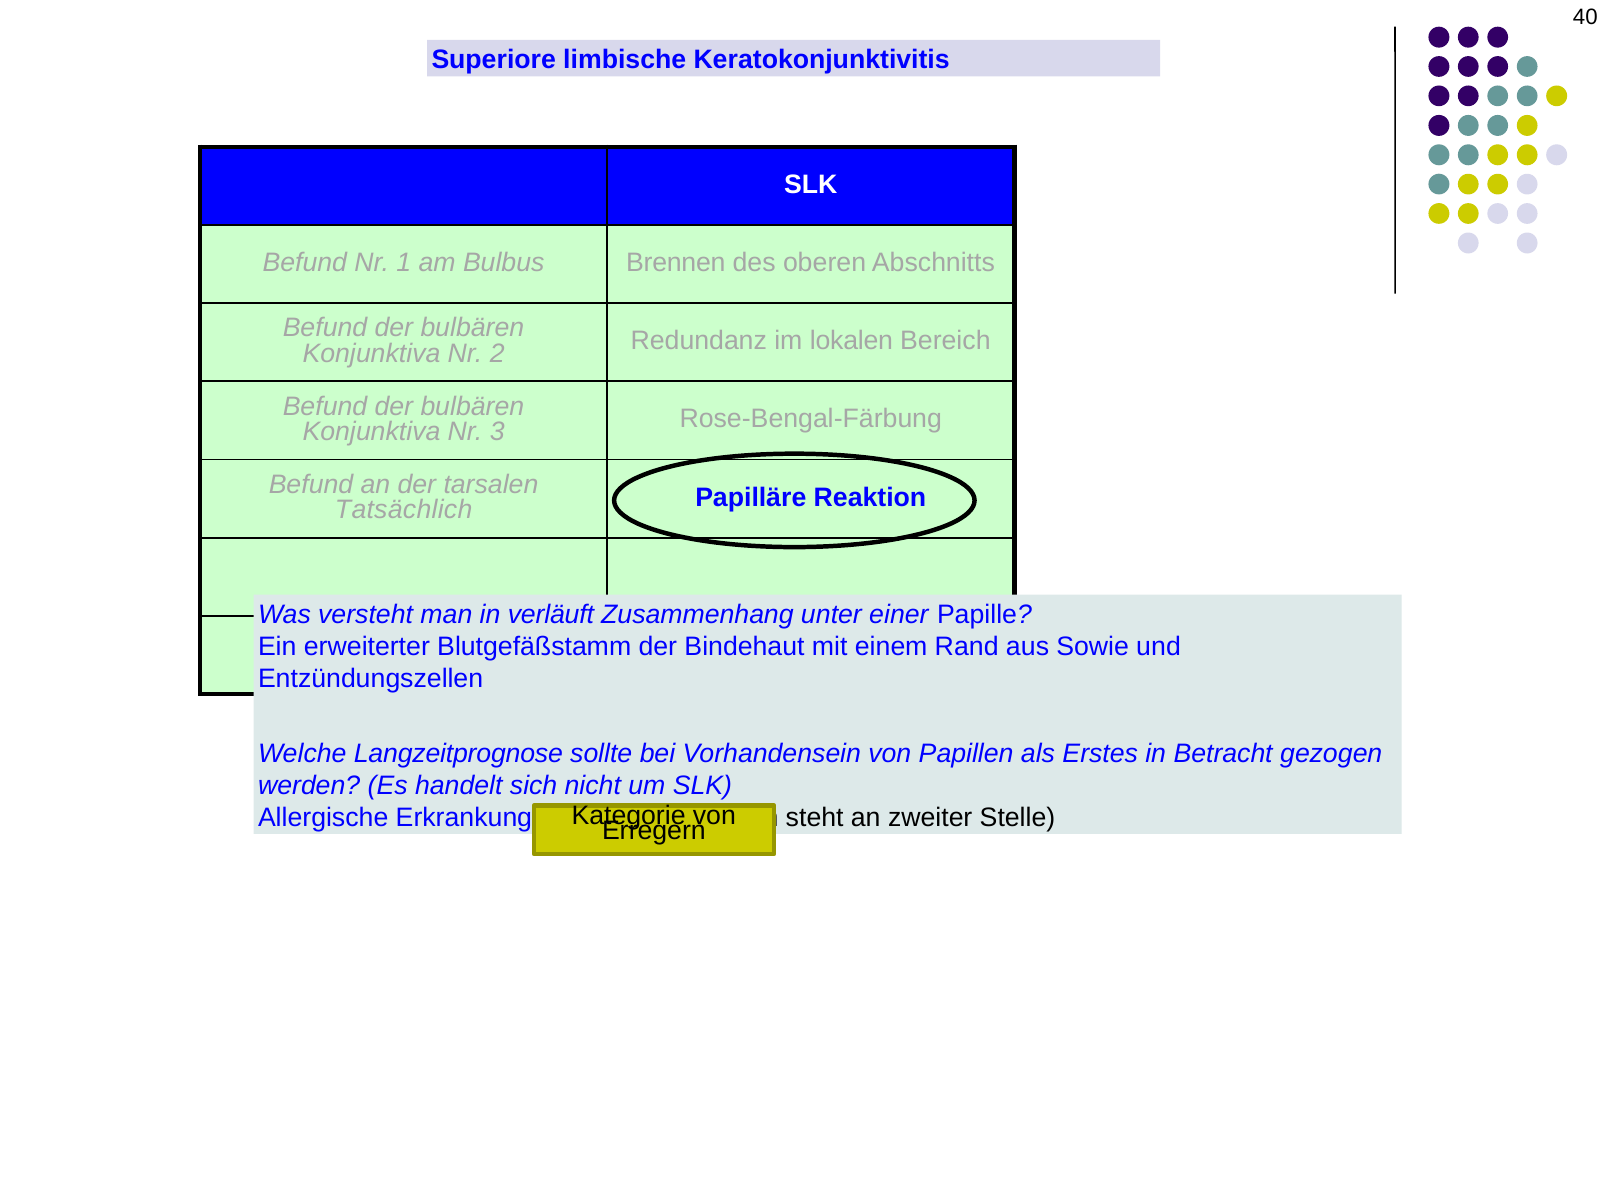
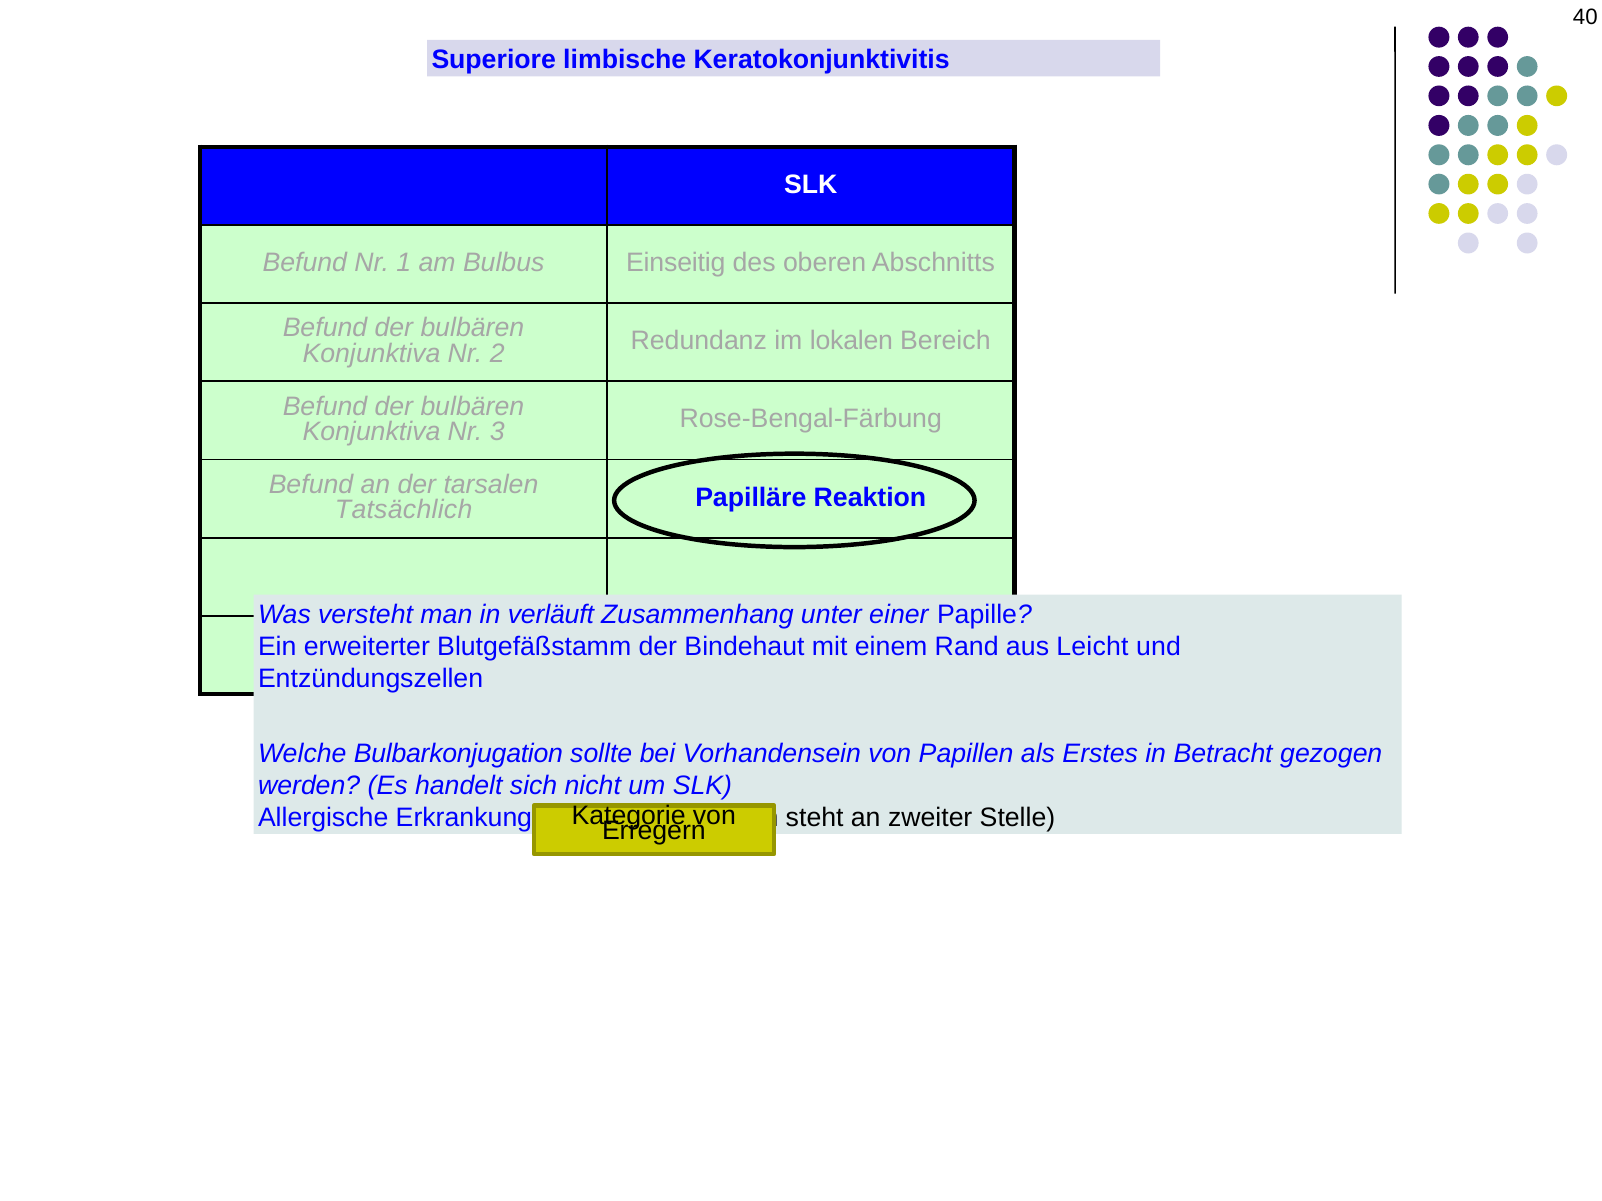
Brennen: Brennen -> Einseitig
Sowie: Sowie -> Leicht
Langzeitprognose: Langzeitprognose -> Bulbarkonjugation
